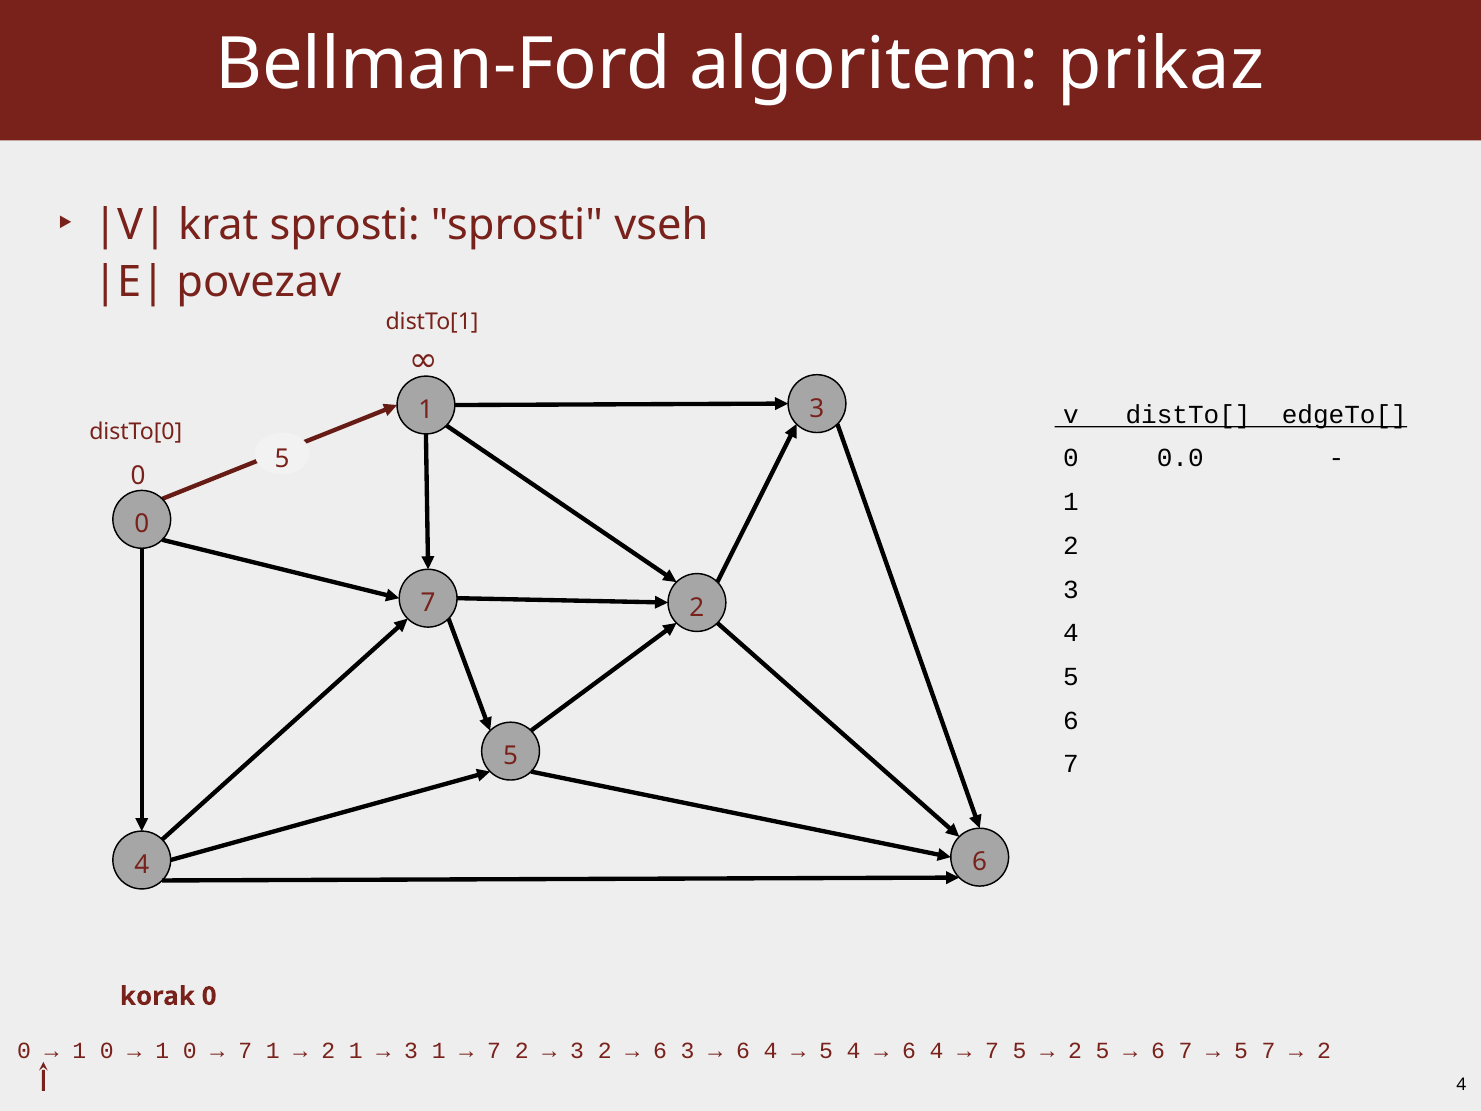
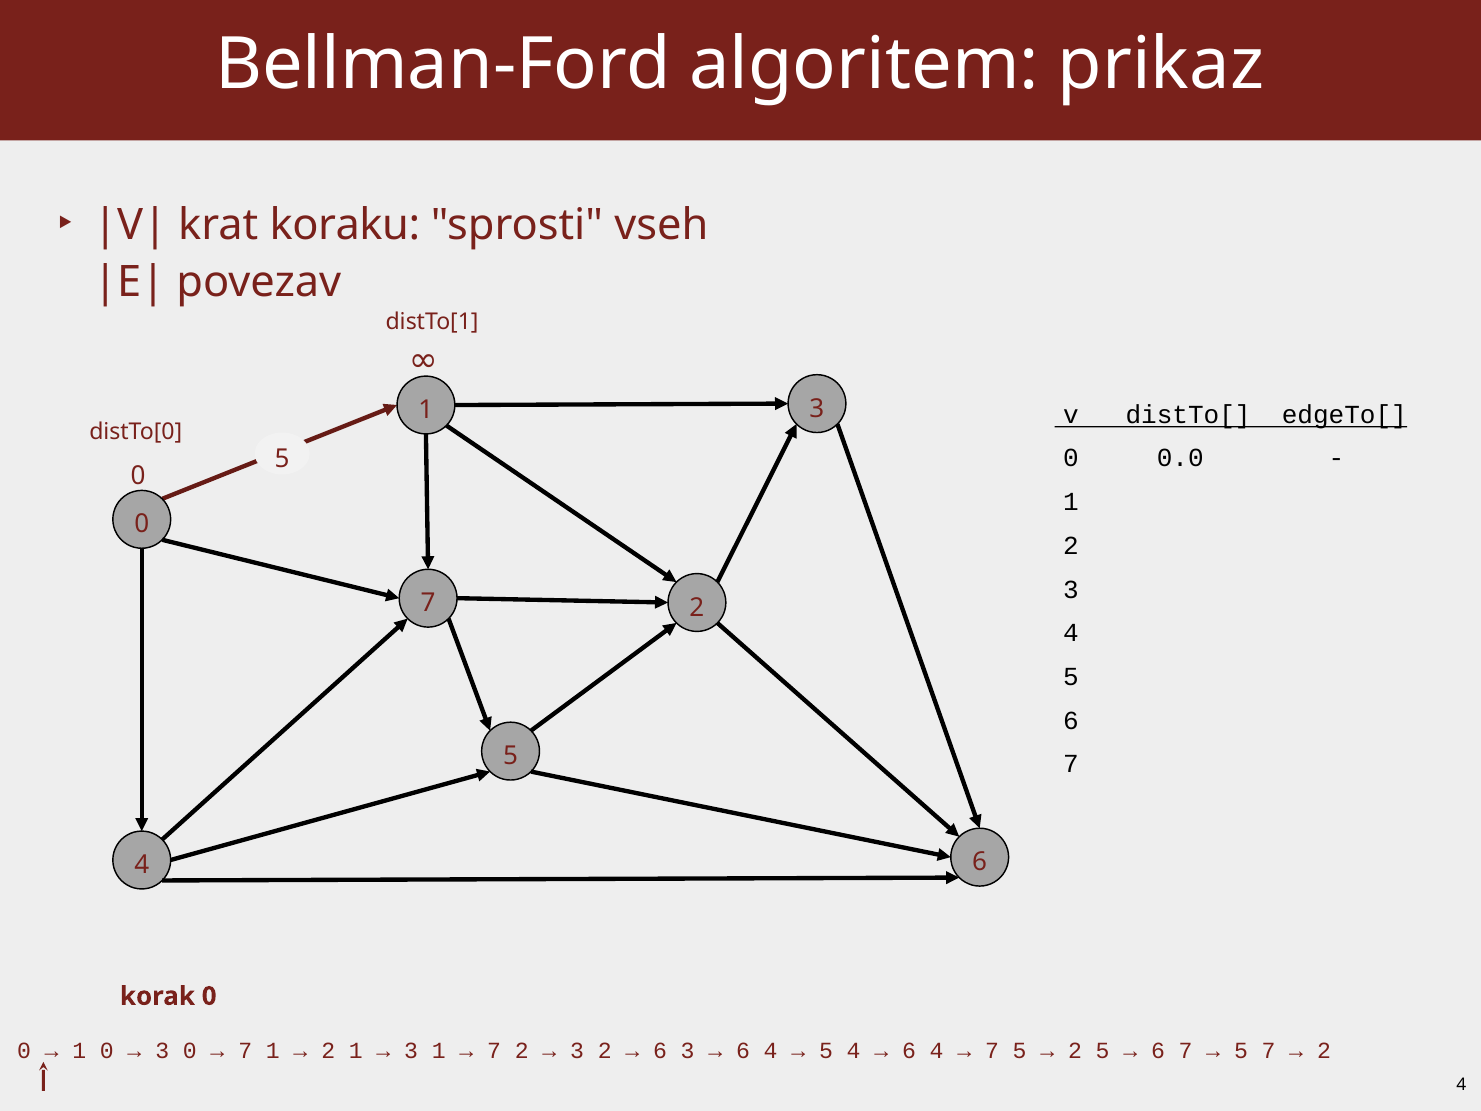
krat sprosti: sprosti -> koraku
1 at (162, 1050): 1 -> 3
